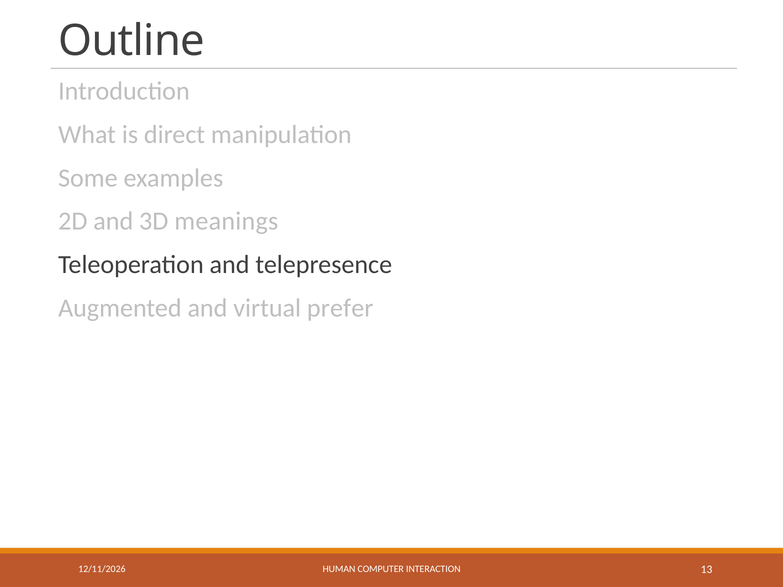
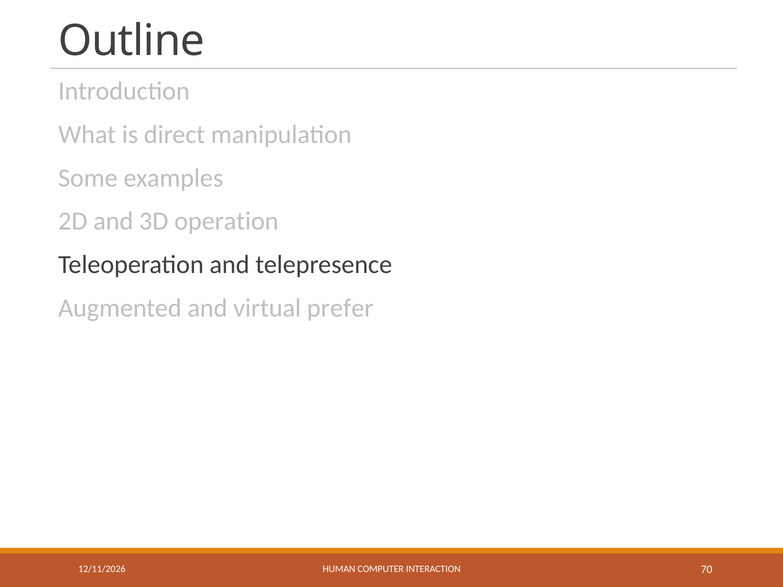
meanings: meanings -> operation
13: 13 -> 70
